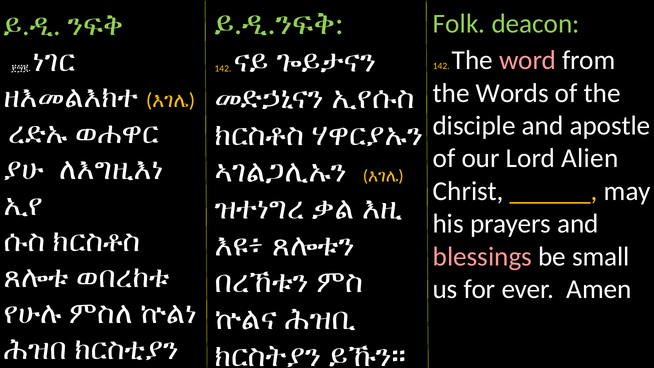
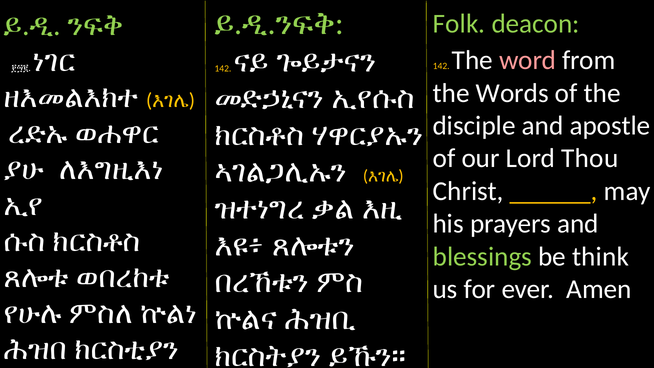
Alien: Alien -> Thou
blessings colour: pink -> light green
small: small -> think
